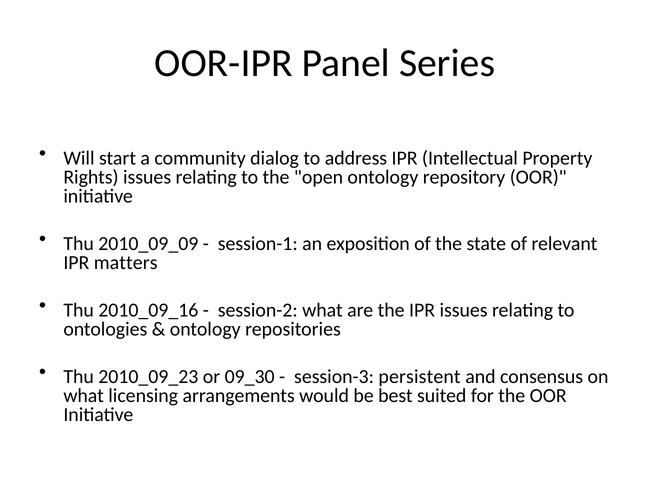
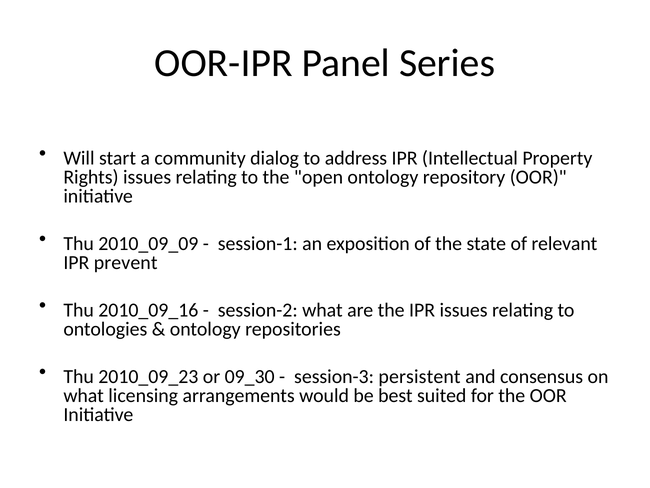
matters: matters -> prevent
